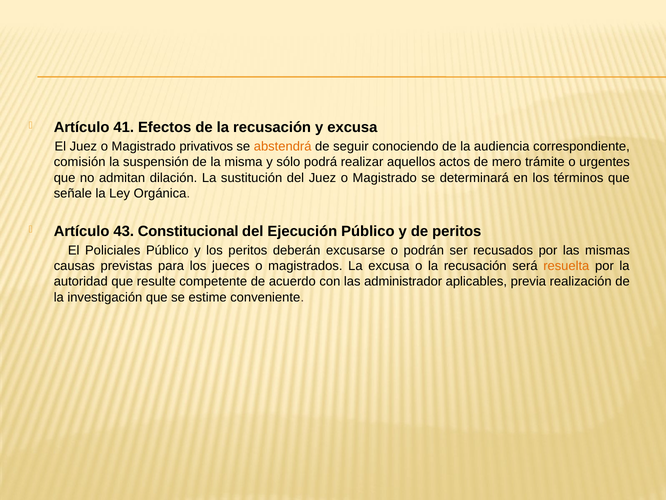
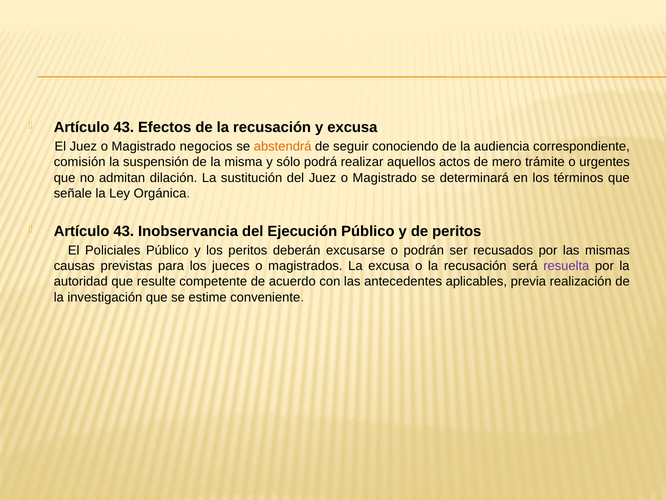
41 at (124, 127): 41 -> 43
privativos: privativos -> negocios
Constitucional: Constitucional -> Inobservancia
resuelta colour: orange -> purple
administrador: administrador -> antecedentes
